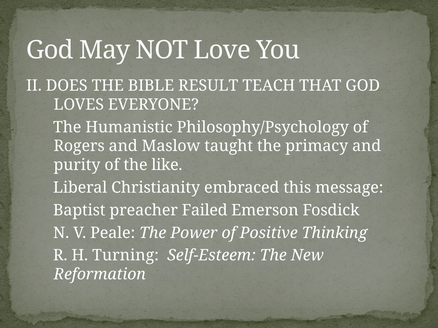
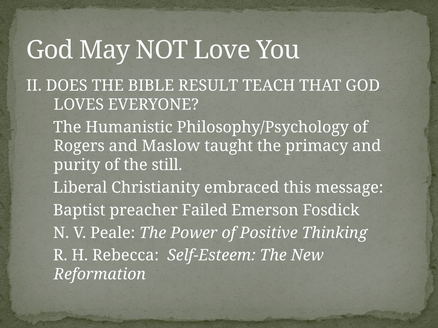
like: like -> still
Turning: Turning -> Rebecca
